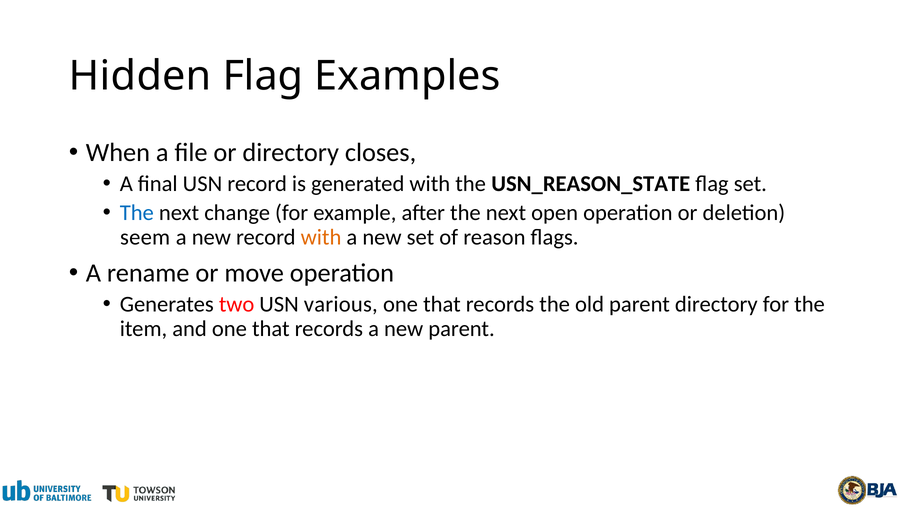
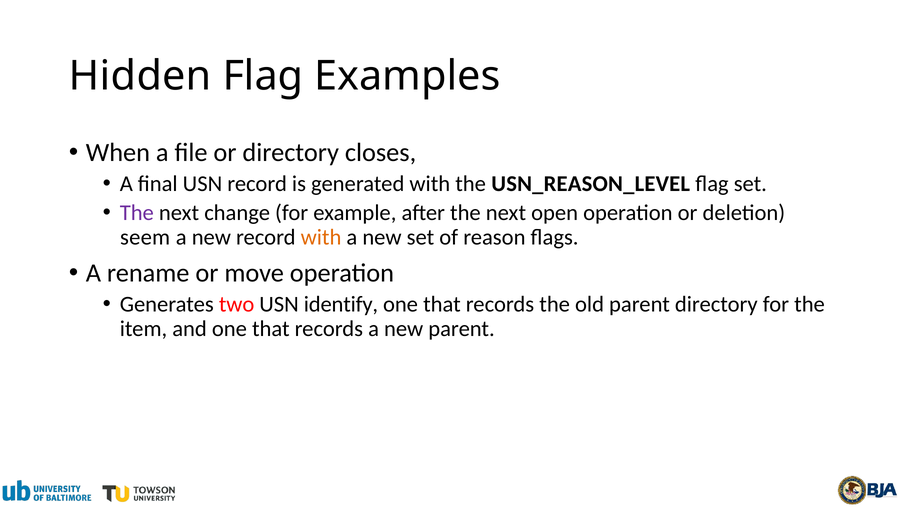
USN_REASON_STATE: USN_REASON_STATE -> USN_REASON_LEVEL
The at (137, 213) colour: blue -> purple
various: various -> identify
